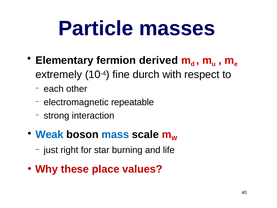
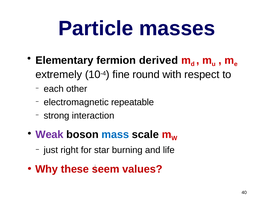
durch: durch -> round
Weak colour: blue -> purple
place: place -> seem
